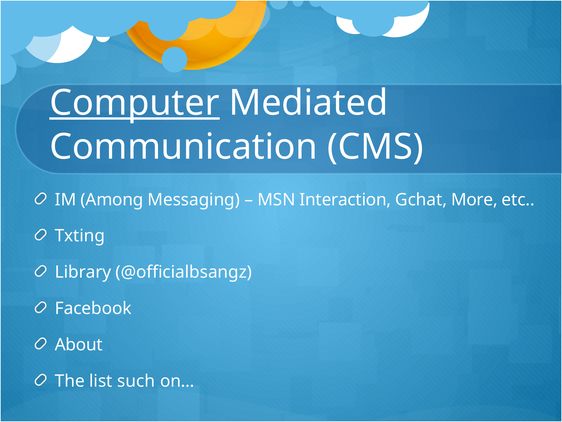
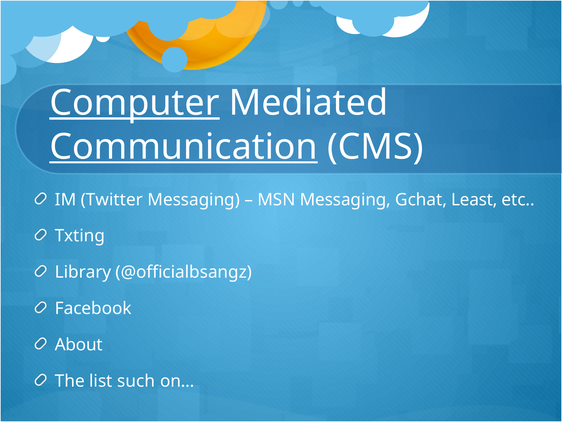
Communication underline: none -> present
Among: Among -> Twitter
MSN Interaction: Interaction -> Messaging
More: More -> Least
